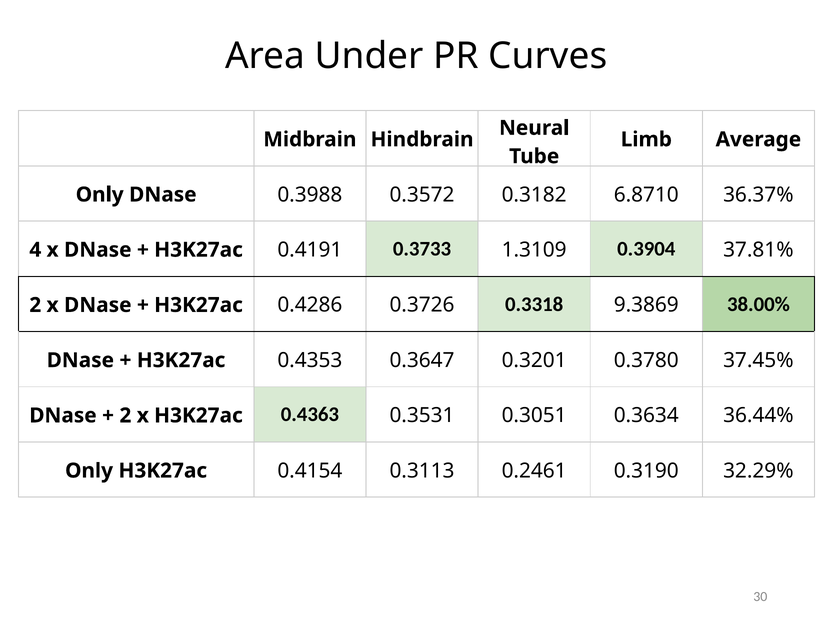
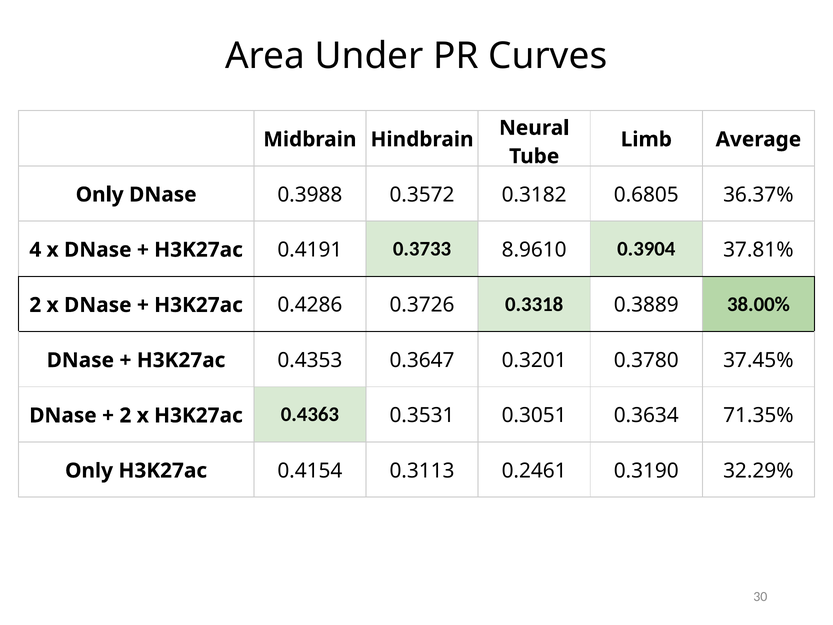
6.8710: 6.8710 -> 0.6805
1.3109: 1.3109 -> 8.9610
9.3869: 9.3869 -> 0.3889
36.44%: 36.44% -> 71.35%
